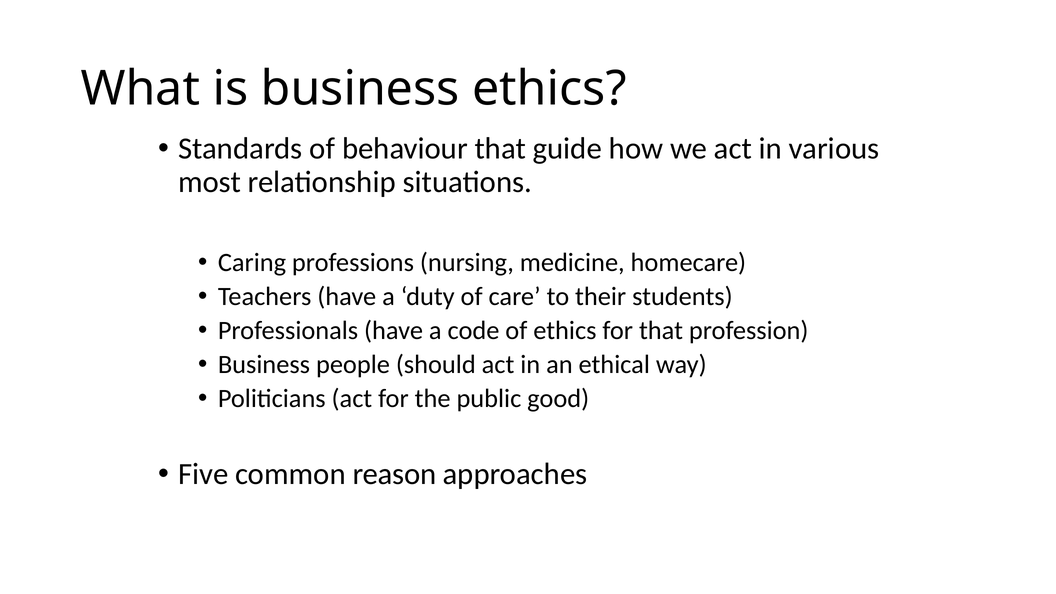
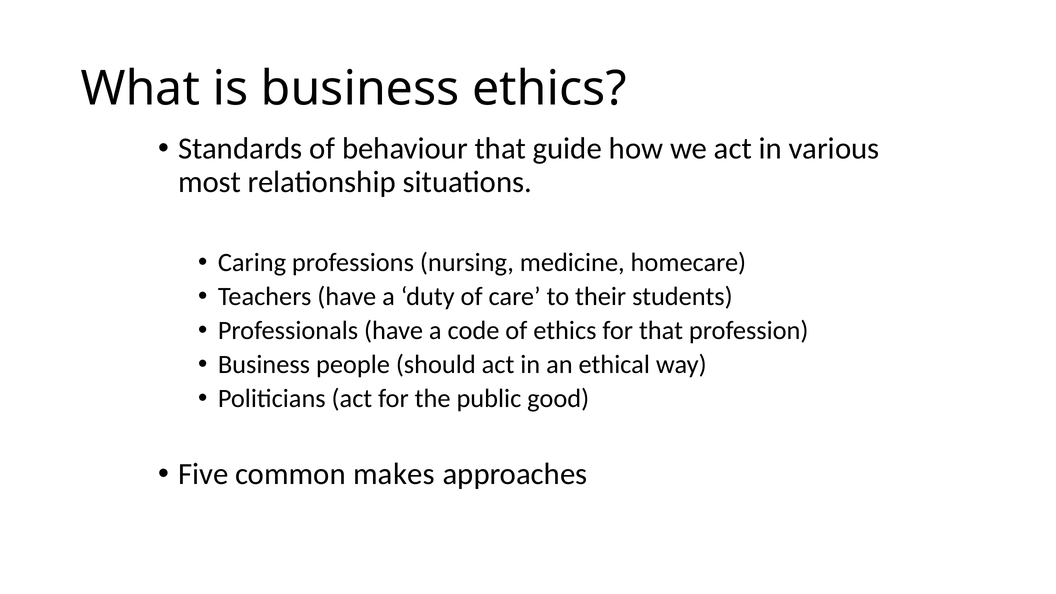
reason: reason -> makes
